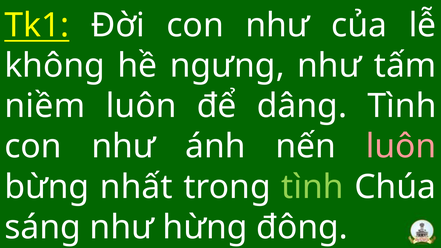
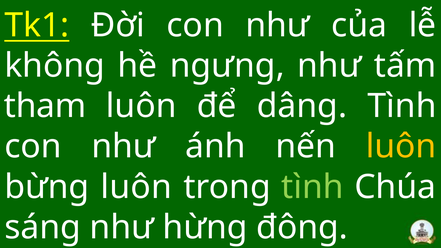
niềm: niềm -> tham
luôn at (401, 147) colour: pink -> yellow
bừng nhất: nhất -> luôn
